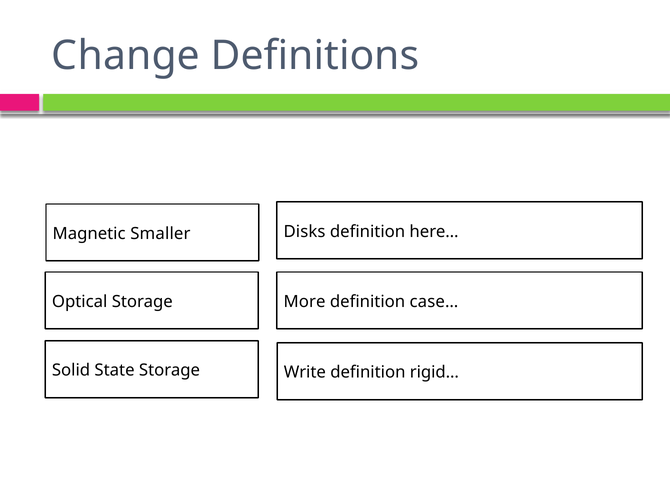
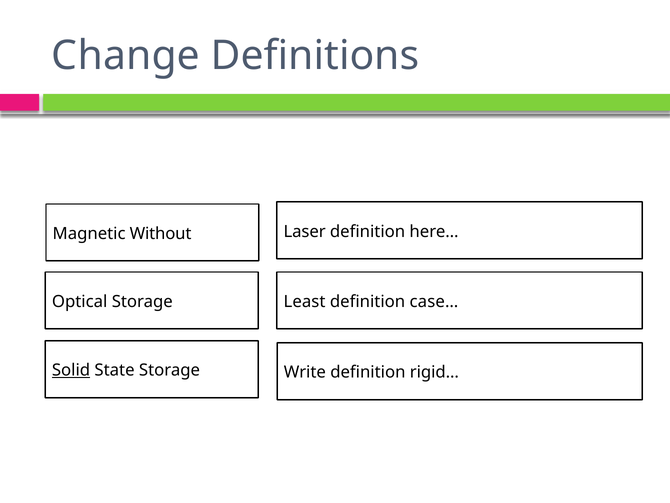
Disks: Disks -> Laser
Smaller: Smaller -> Without
More: More -> Least
Solid underline: none -> present
